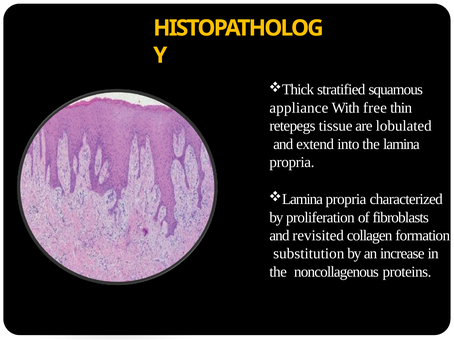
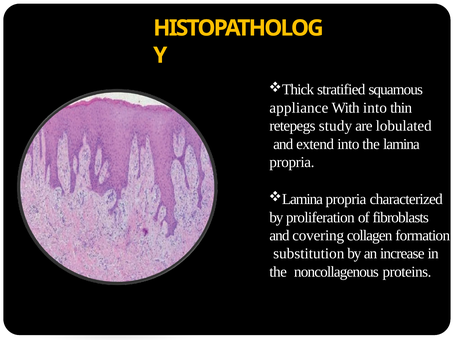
With free: free -> into
tissue: tissue -> study
revisited: revisited -> covering
